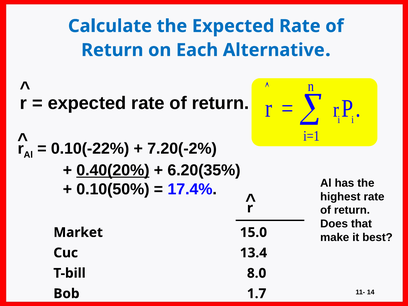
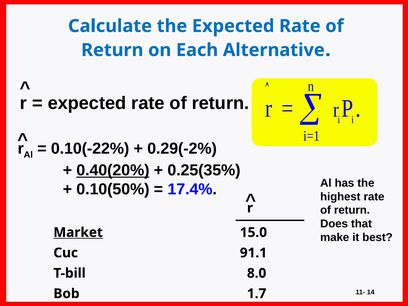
7.20(-2%: 7.20(-2% -> 0.29(-2%
6.20(35%: 6.20(35% -> 0.25(35%
Market underline: none -> present
13.4: 13.4 -> 91.1
